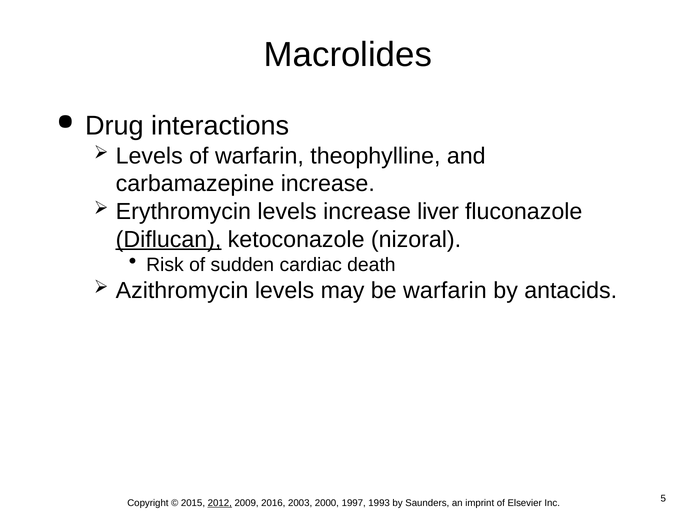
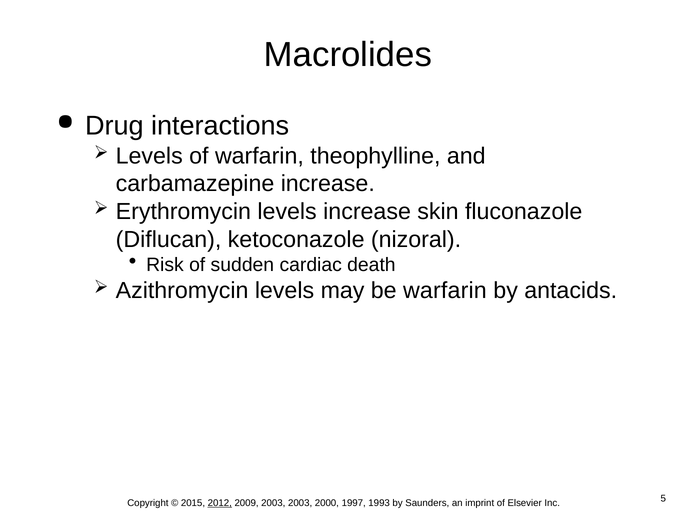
liver: liver -> skin
Diflucan underline: present -> none
2009 2016: 2016 -> 2003
